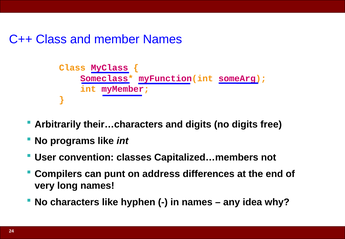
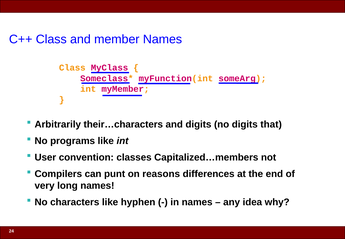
free: free -> that
address: address -> reasons
